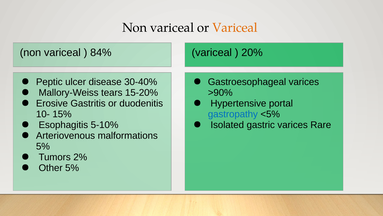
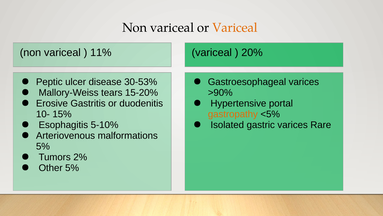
84%: 84% -> 11%
30-40%: 30-40% -> 30-53%
gastropathy colour: blue -> orange
